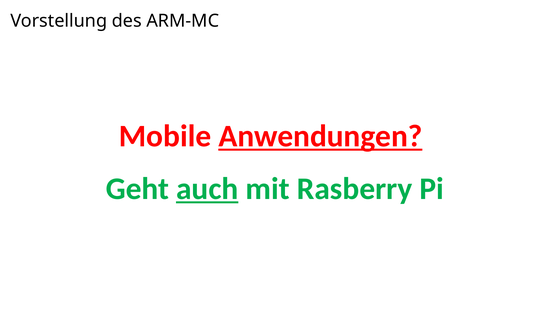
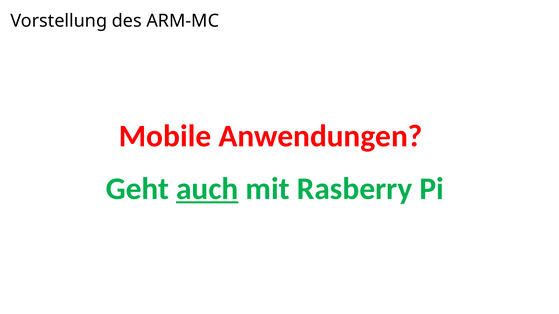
Anwendungen underline: present -> none
